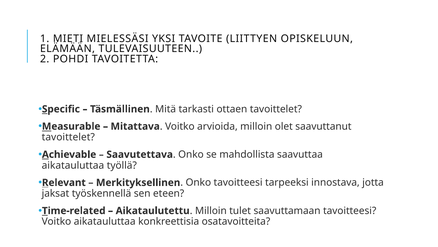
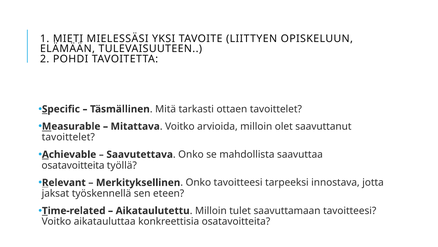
aikatauluttaa at (73, 165): aikatauluttaa -> osatavoitteita
